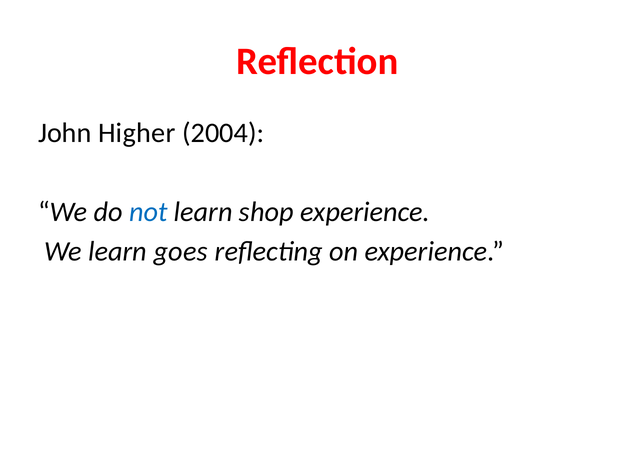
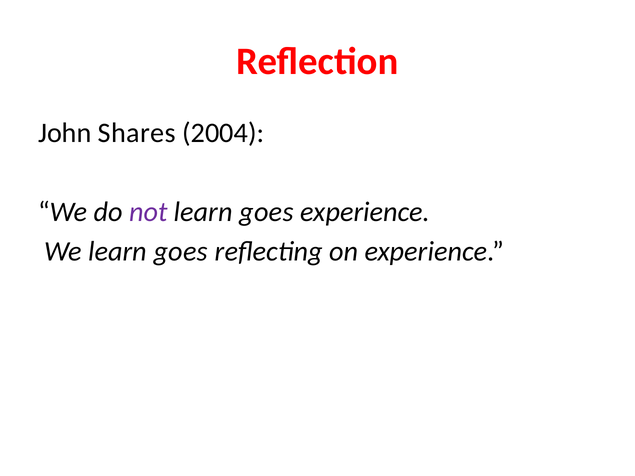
Higher: Higher -> Shares
not colour: blue -> purple
shop at (266, 212): shop -> goes
